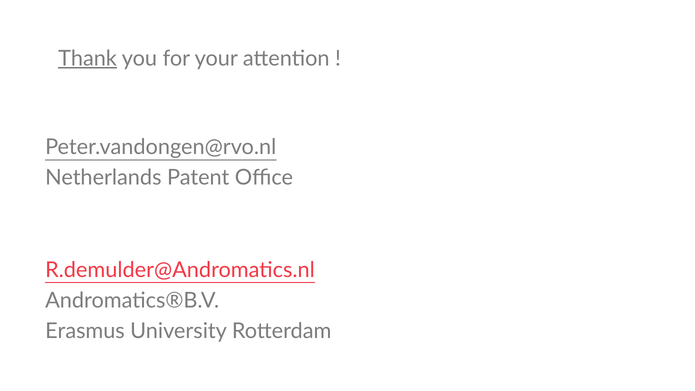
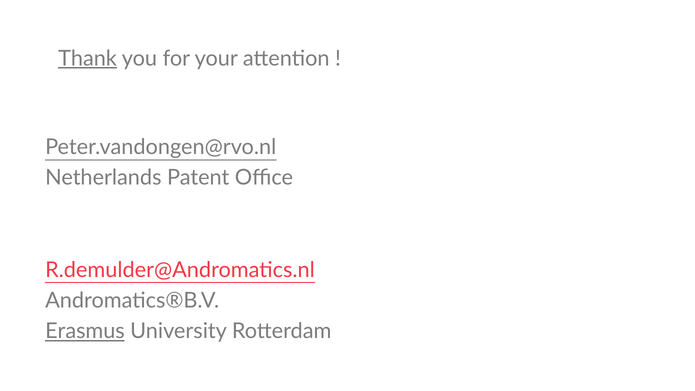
Erasmus underline: none -> present
